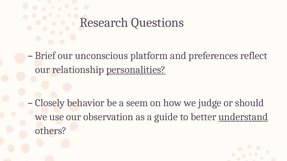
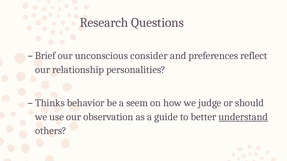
platform: platform -> consider
personalities underline: present -> none
Closely: Closely -> Thinks
